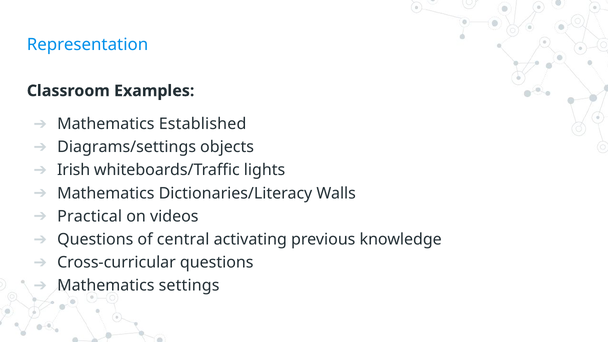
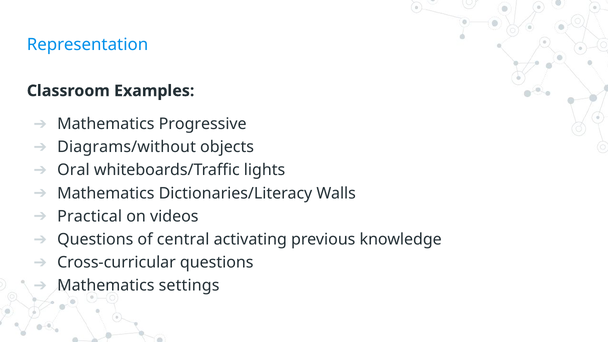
Established: Established -> Progressive
Diagrams/settings: Diagrams/settings -> Diagrams/without
Irish: Irish -> Oral
